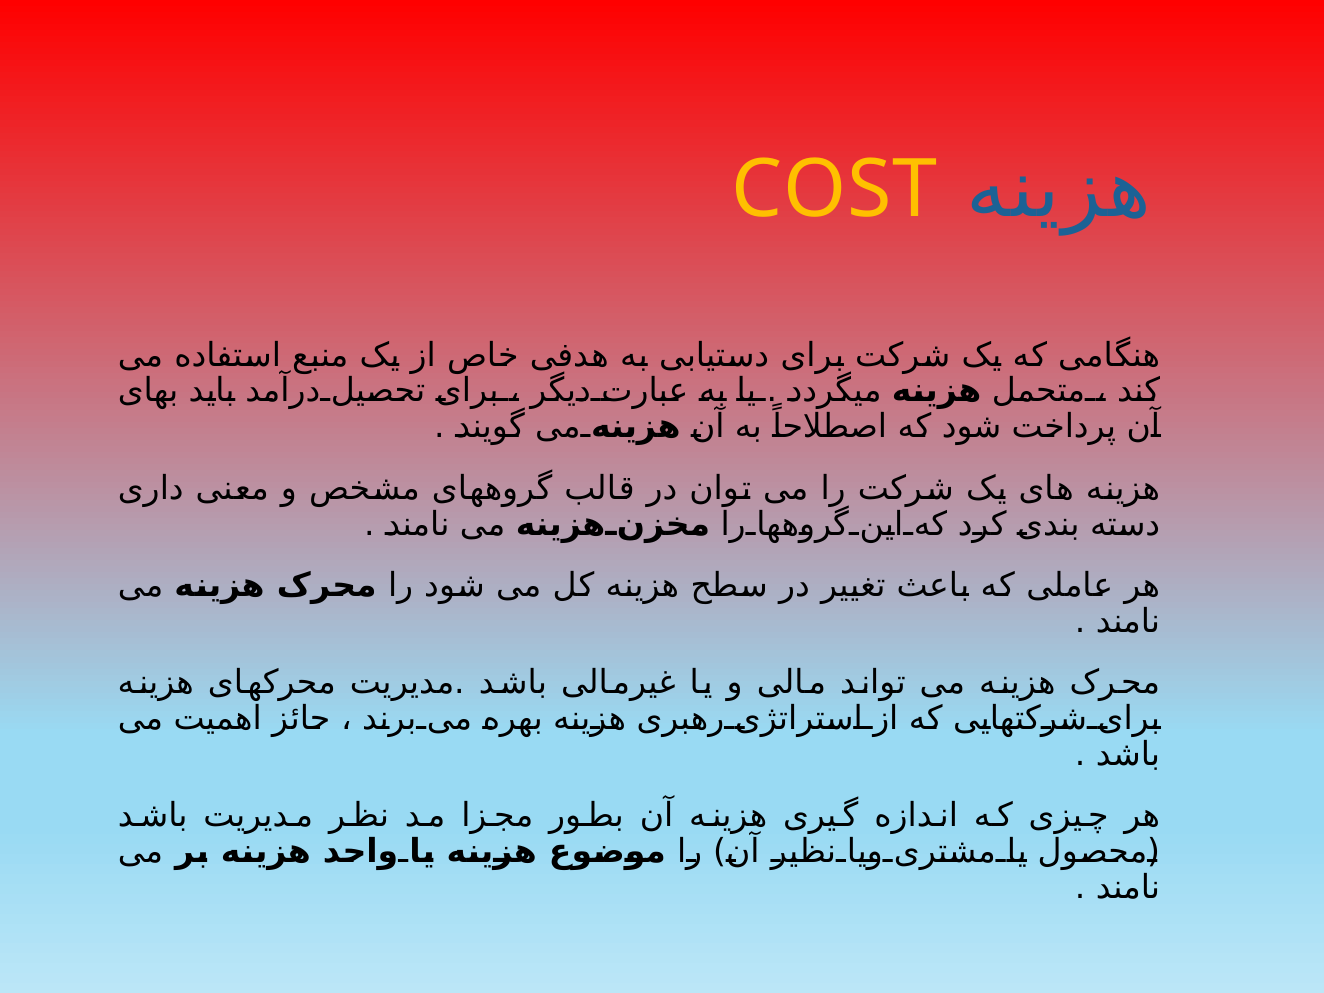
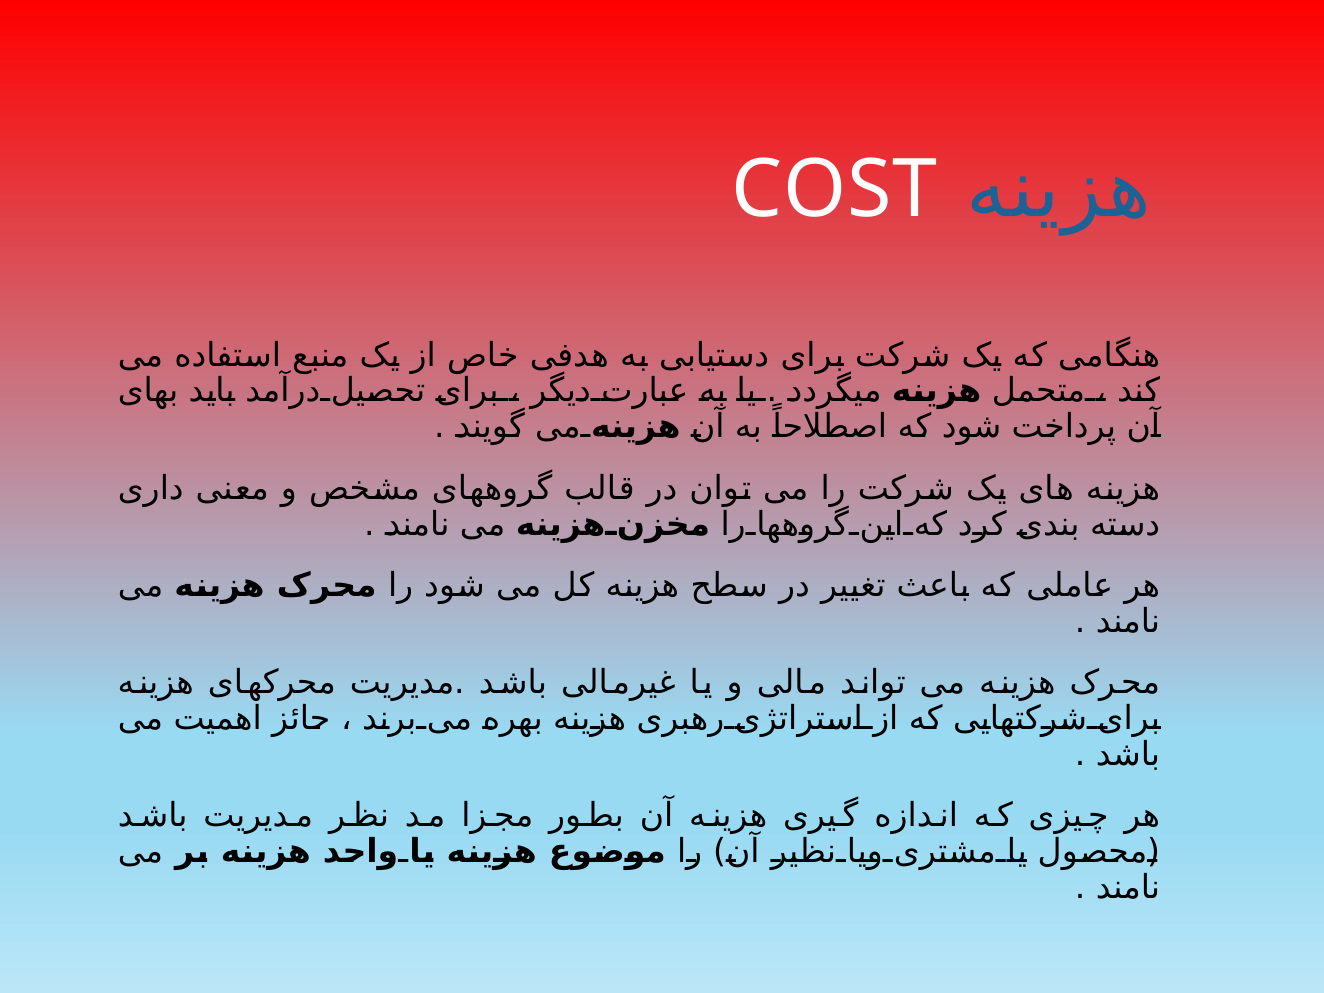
COST colour: yellow -> white
